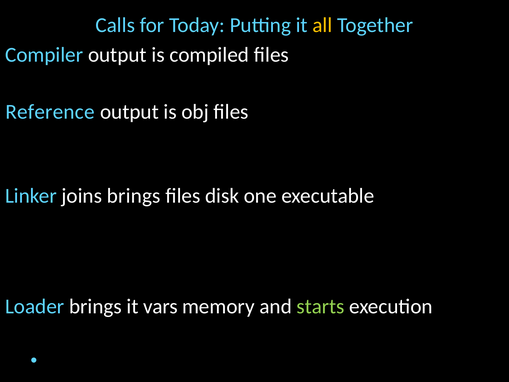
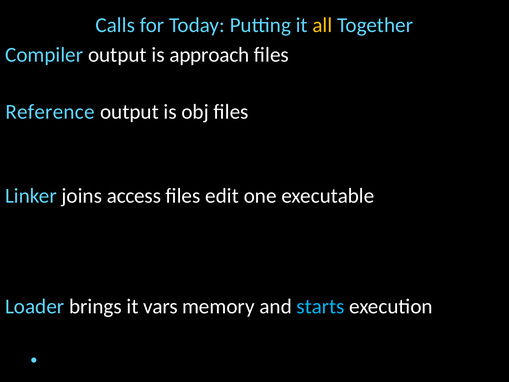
compiled: compiled -> approach
joins brings: brings -> access
disk: disk -> edit
starts colour: light green -> light blue
